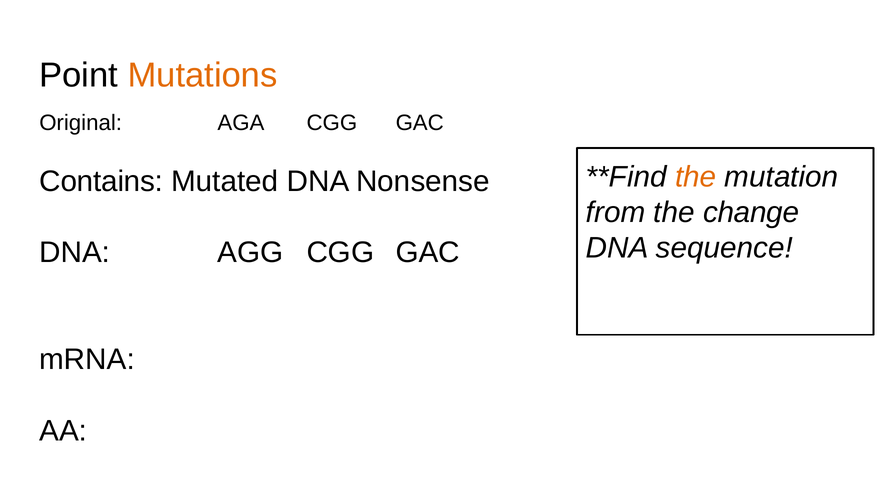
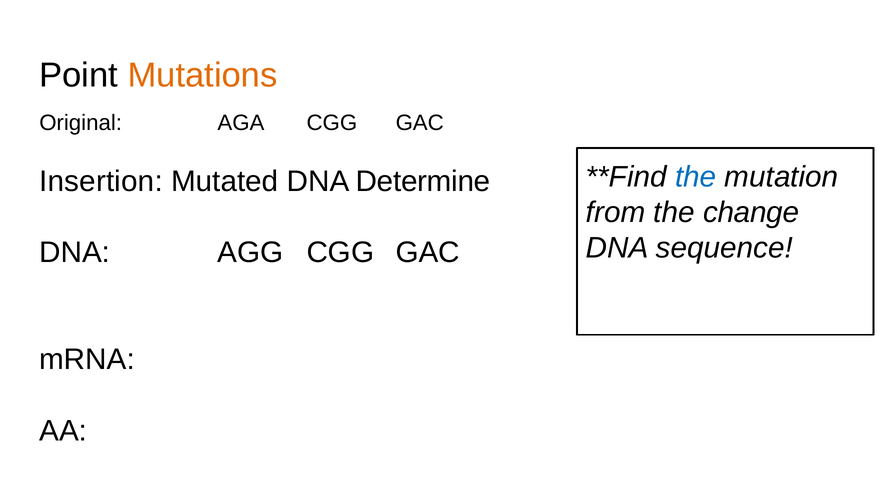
the at (696, 177) colour: orange -> blue
Contains: Contains -> Insertion
Nonsense: Nonsense -> Determine
